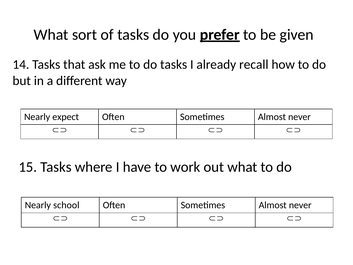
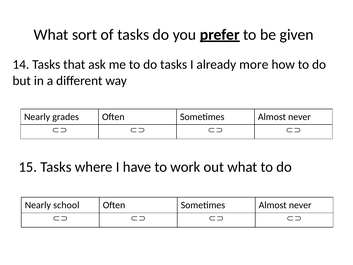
recall: recall -> more
expect: expect -> grades
